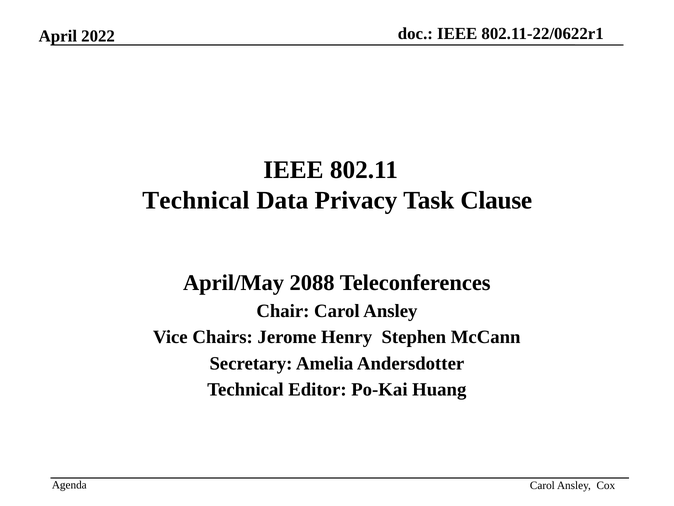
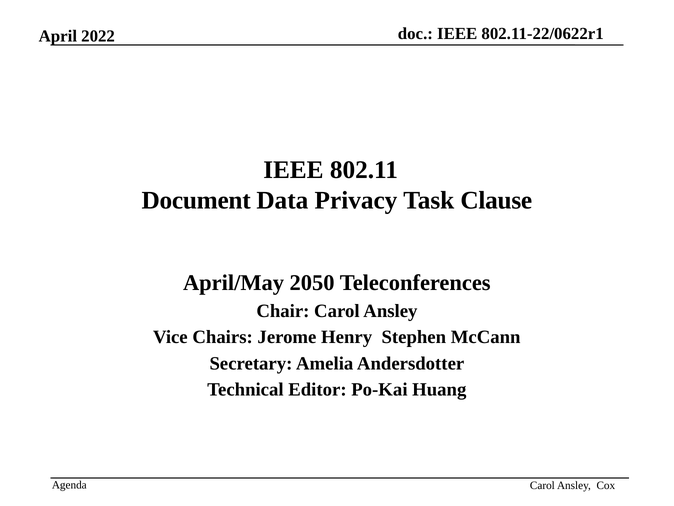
Technical at (196, 200): Technical -> Document
2088: 2088 -> 2050
